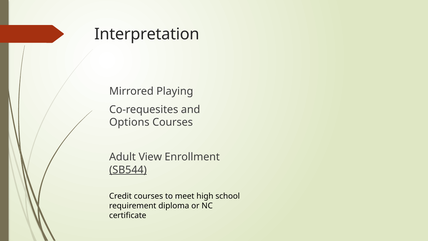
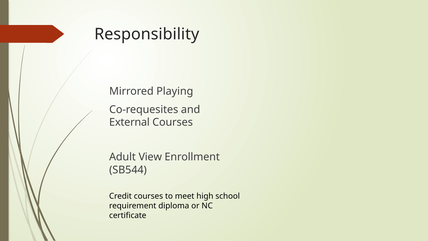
Interpretation: Interpretation -> Responsibility
Options: Options -> External
SB544 underline: present -> none
